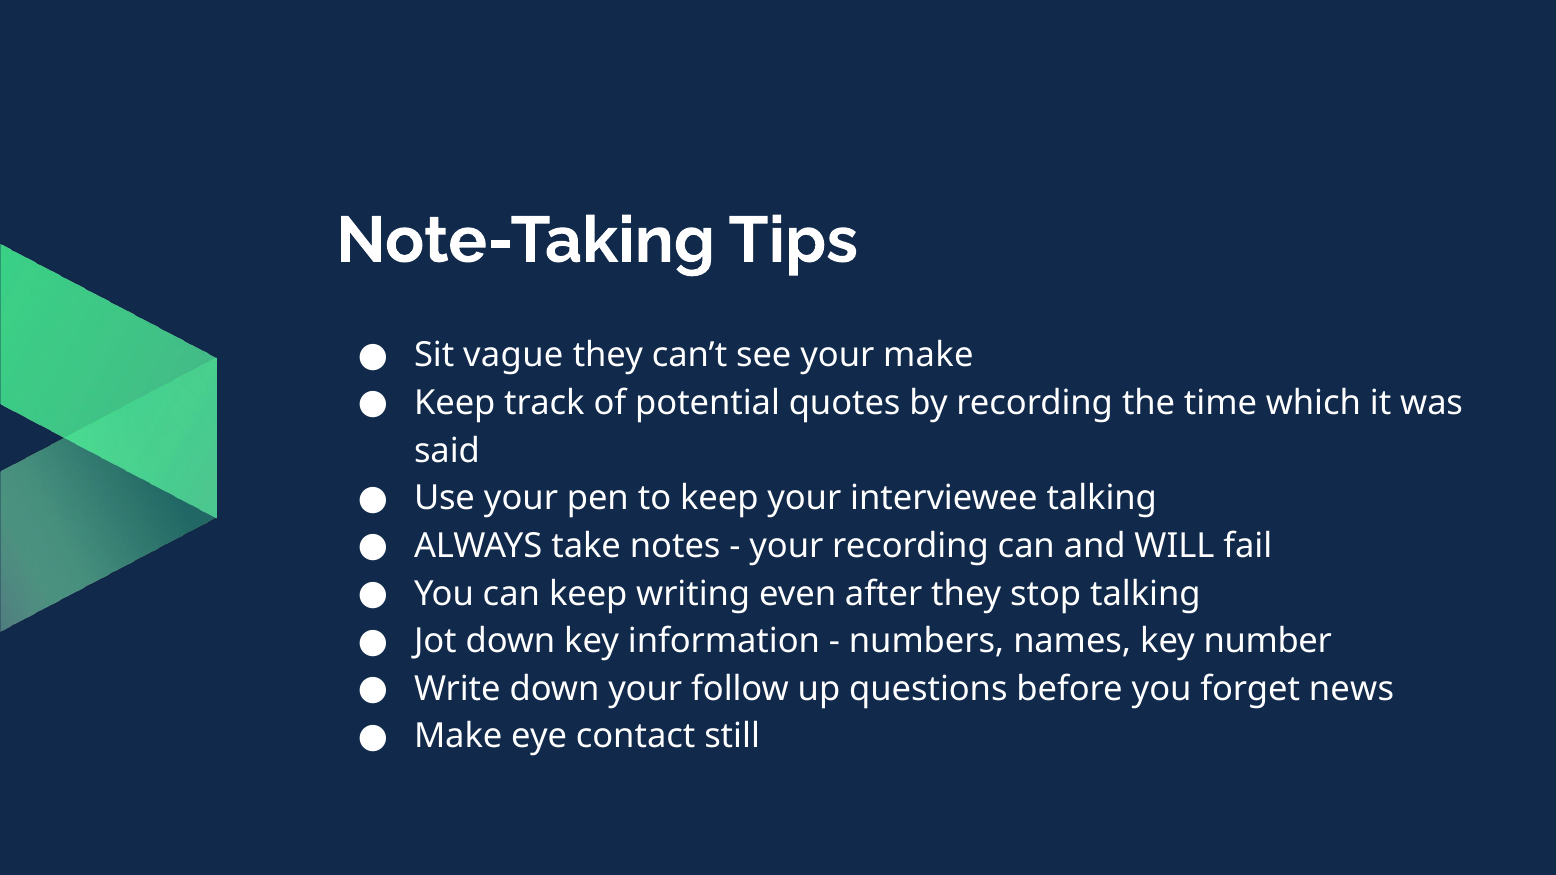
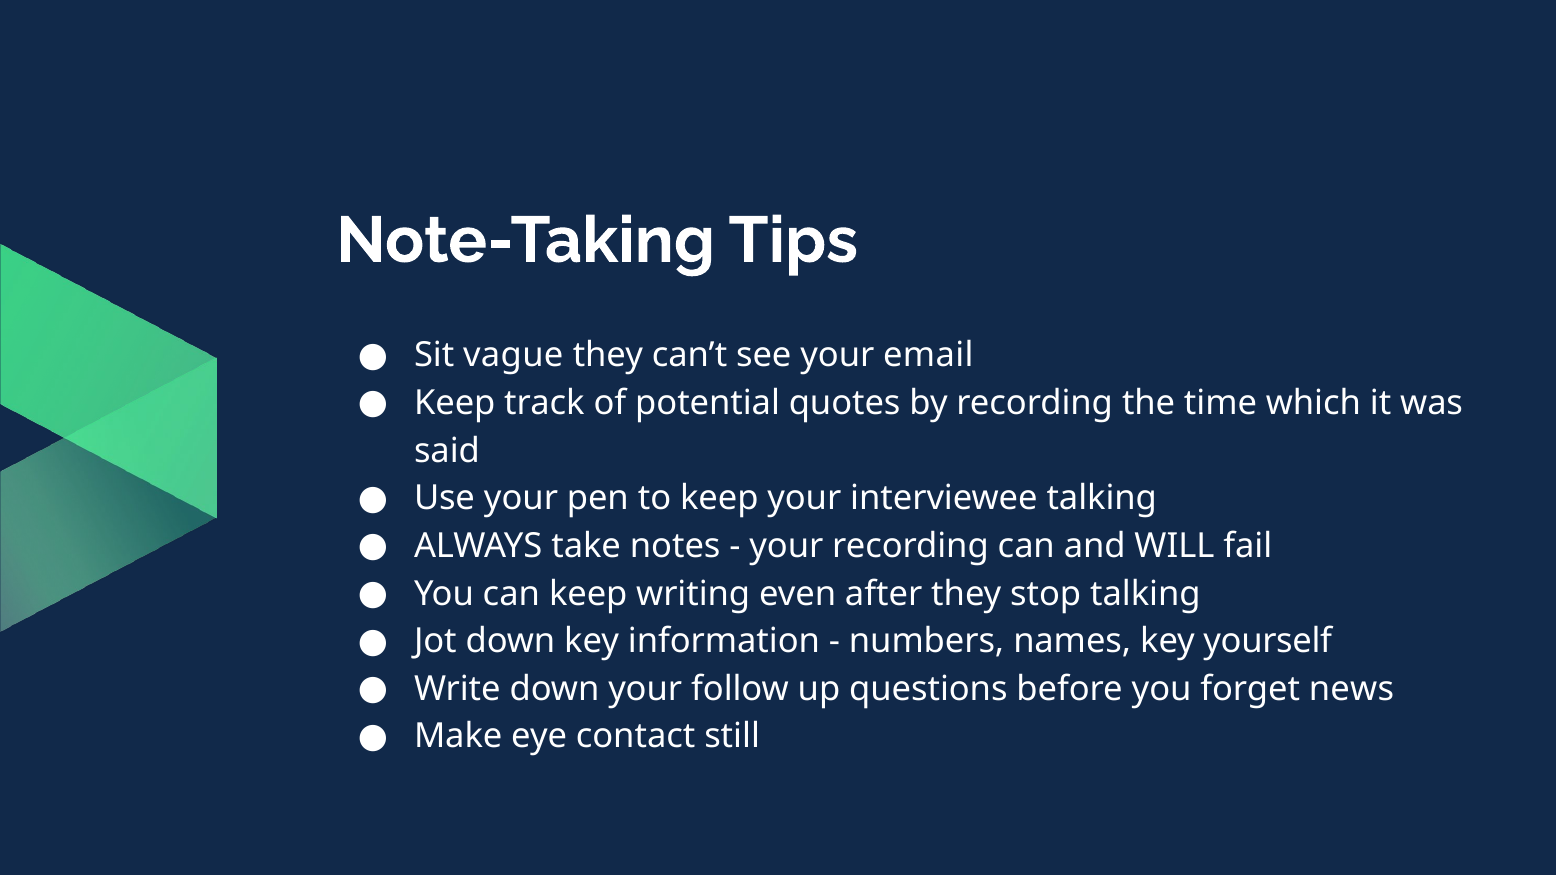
your make: make -> email
number: number -> yourself
